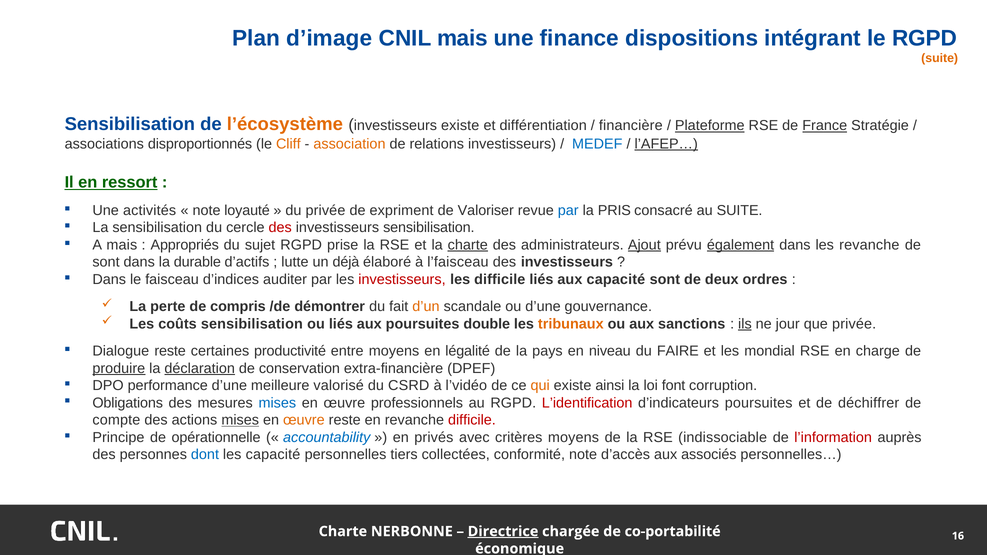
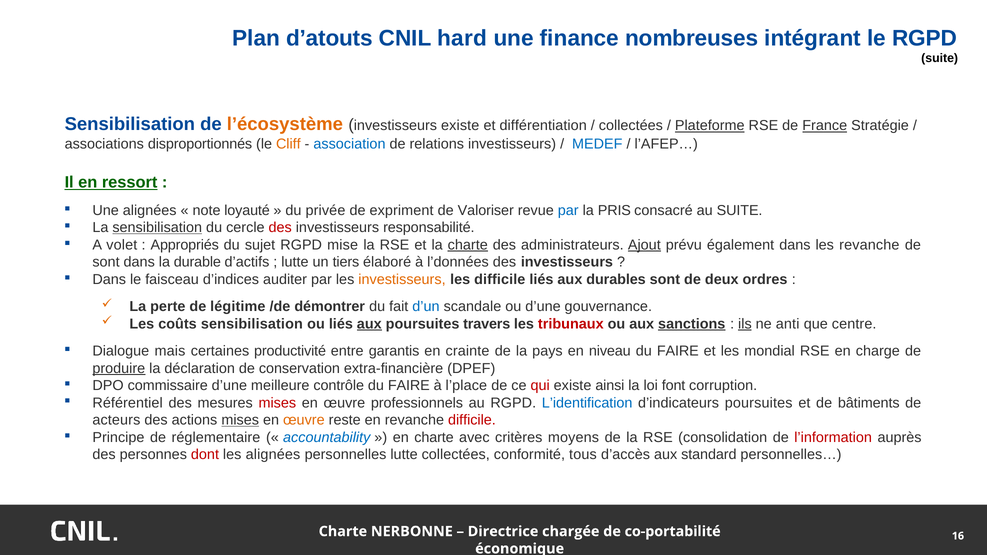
d’image: d’image -> d’atouts
CNIL mais: mais -> hard
dispositions: dispositions -> nombreuses
suite at (940, 58) colour: orange -> black
financière at (631, 126): financière -> collectées
association colour: orange -> blue
l’AFEP… underline: present -> none
Une activités: activités -> alignées
sensibilisation at (157, 228) underline: none -> present
investisseurs sensibilisation: sensibilisation -> responsabilité
A mais: mais -> volet
prise: prise -> mise
également underline: present -> none
déjà: déjà -> tiers
l’faisceau: l’faisceau -> l’données
investisseurs at (402, 280) colour: red -> orange
aux capacité: capacité -> durables
compris: compris -> légitime
d’un colour: orange -> blue
aux at (369, 324) underline: none -> present
double: double -> travers
tribunaux colour: orange -> red
sanctions underline: none -> present
jour: jour -> anti
que privée: privée -> centre
Dialogue reste: reste -> mais
entre moyens: moyens -> garantis
légalité: légalité -> crainte
déclaration underline: present -> none
performance: performance -> commissaire
valorisé: valorisé -> contrôle
CSRD at (409, 386): CSRD -> FAIRE
l’vidéo: l’vidéo -> l’place
qui colour: orange -> red
Obligations: Obligations -> Référentiel
mises at (277, 403) colour: blue -> red
L’identification colour: red -> blue
déchiffrer: déchiffrer -> bâtiments
compte: compte -> acteurs
opérationnelle: opérationnelle -> réglementaire
en privés: privés -> charte
indissociable: indissociable -> consolidation
dont colour: blue -> red
les capacité: capacité -> alignées
personnelles tiers: tiers -> lutte
conformité note: note -> tous
associés: associés -> standard
Directrice underline: present -> none
